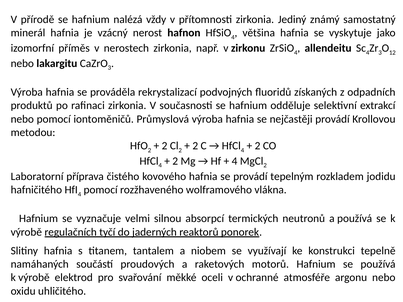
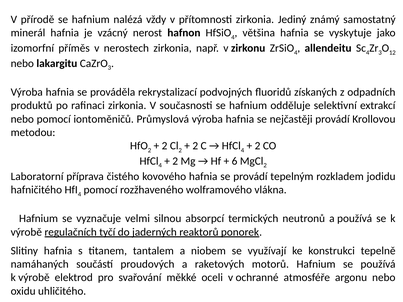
4 at (235, 161): 4 -> 6
